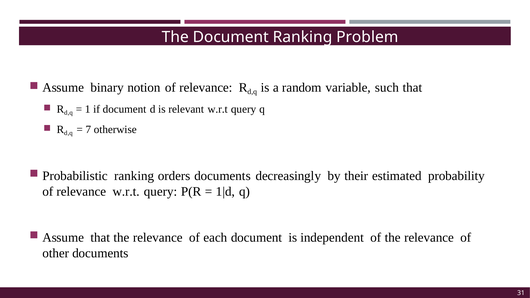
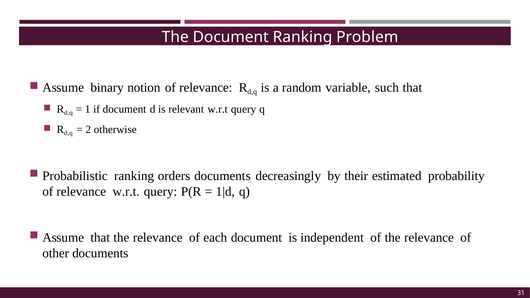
7: 7 -> 2
